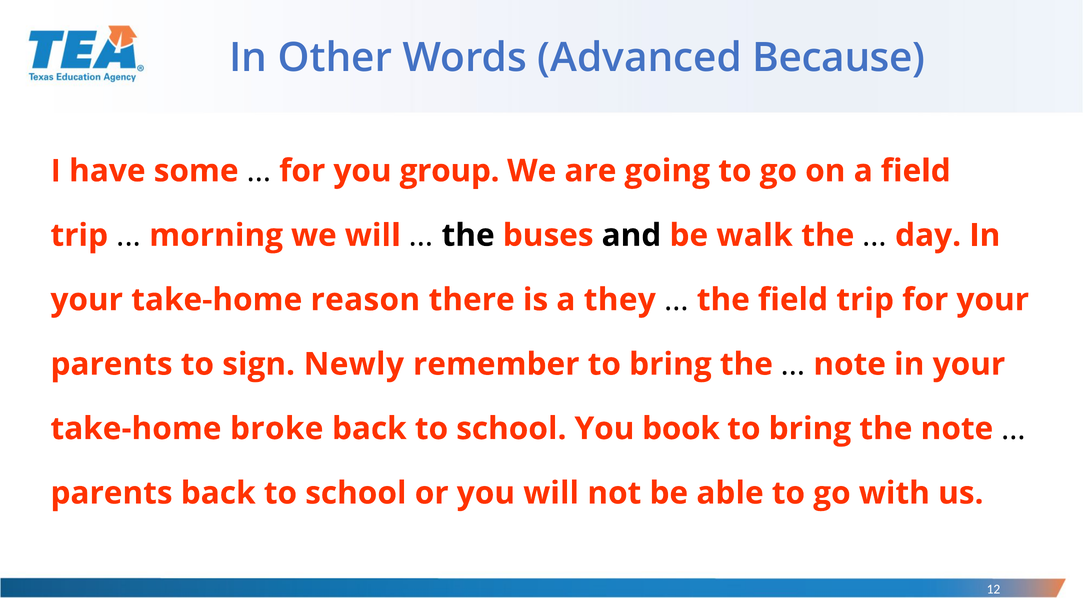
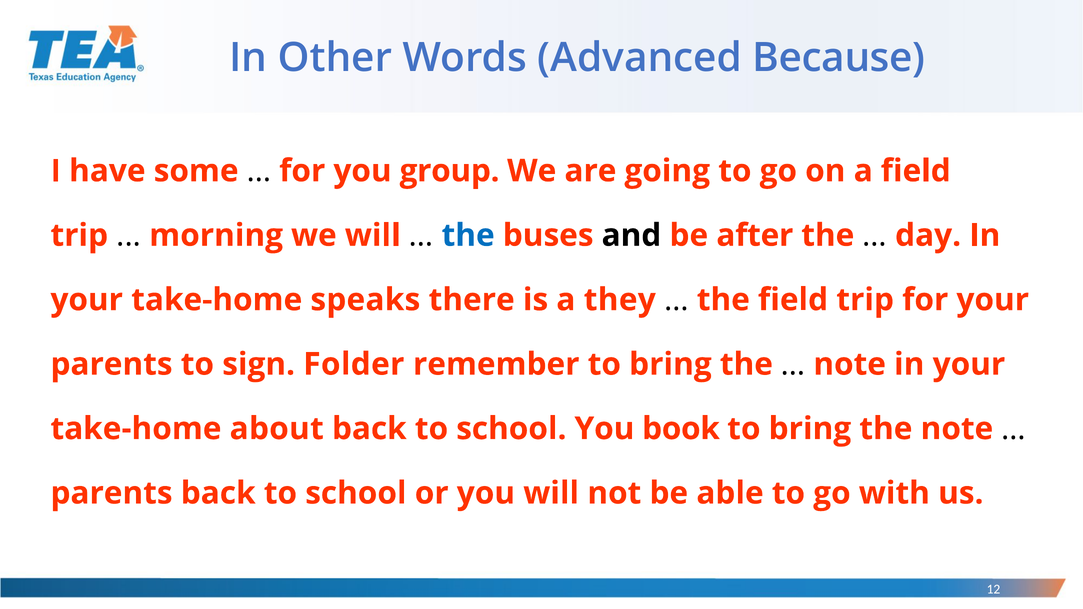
the at (468, 235) colour: black -> blue
walk: walk -> after
reason: reason -> speaks
Newly: Newly -> Folder
broke: broke -> about
